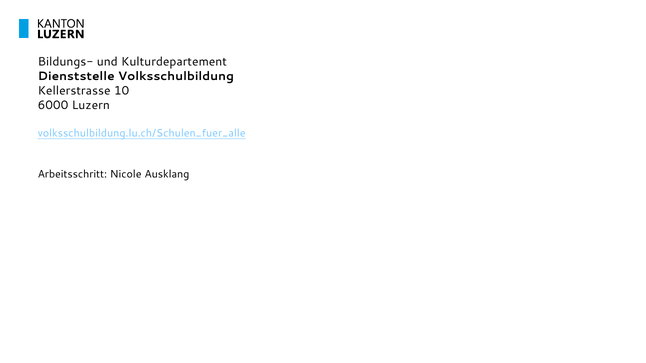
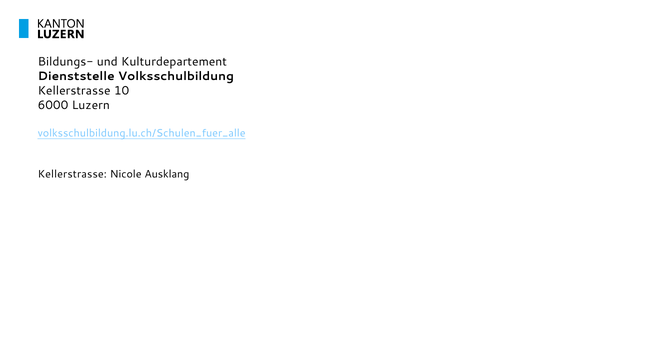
Arbeitsschritt at (72, 174): Arbeitsschritt -> Kellerstrasse
